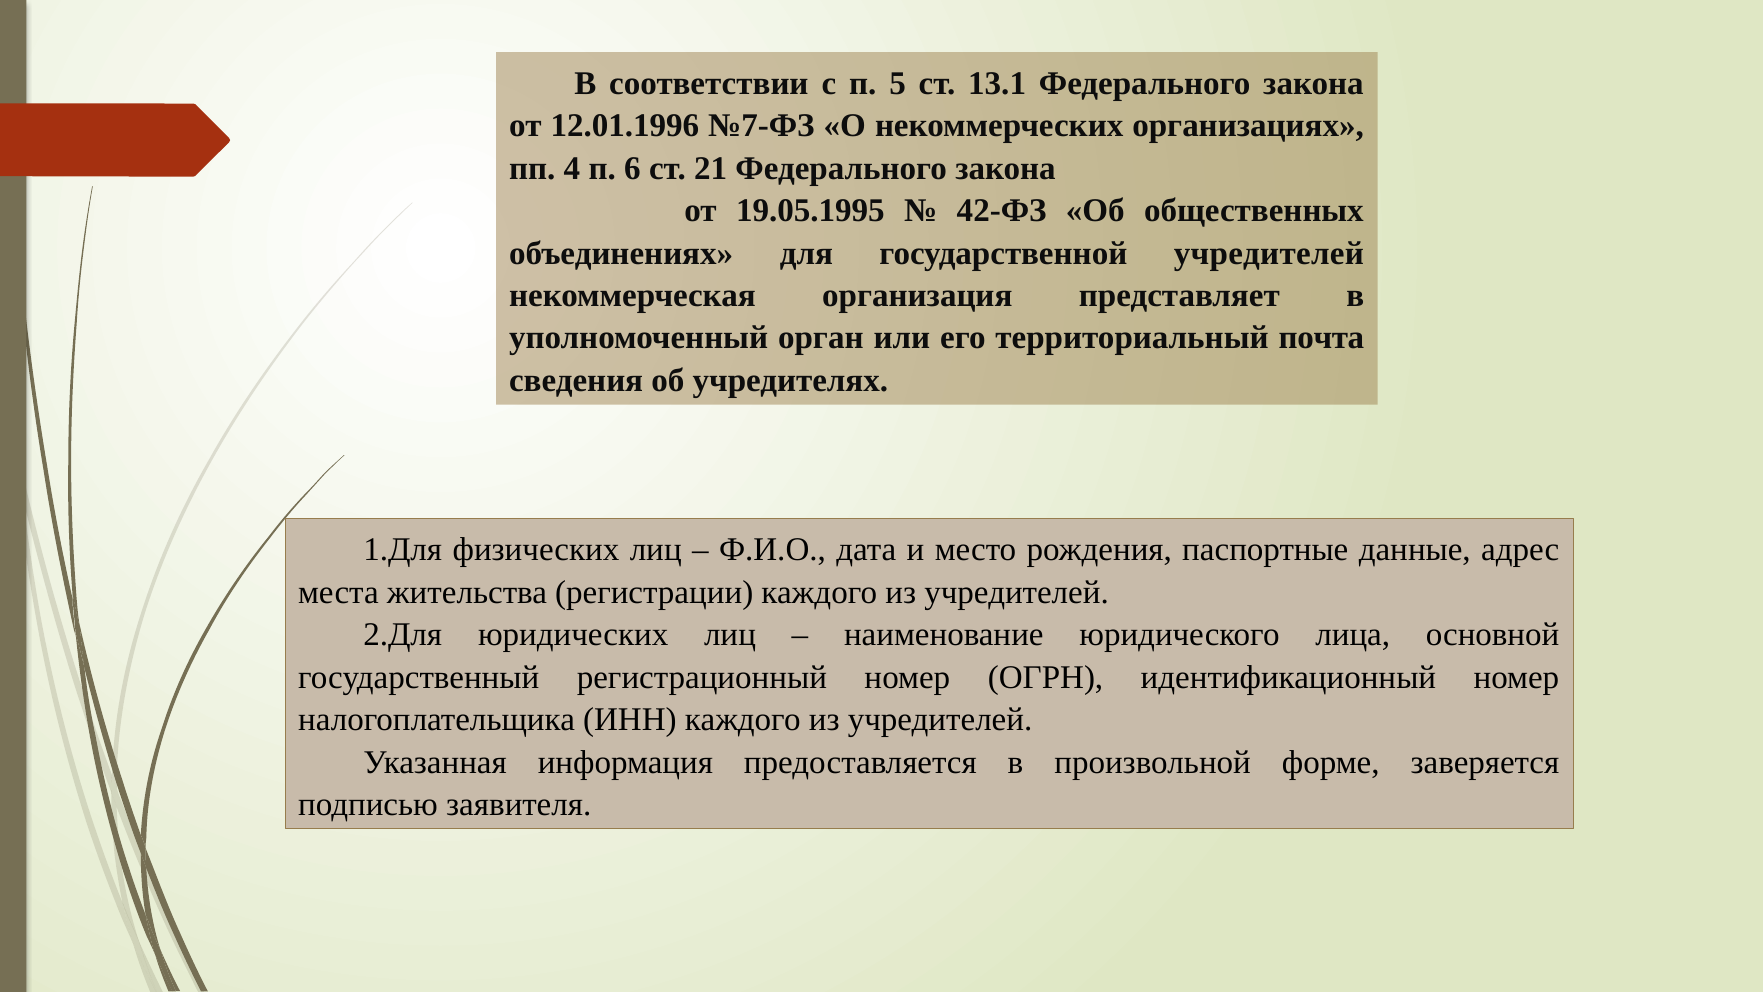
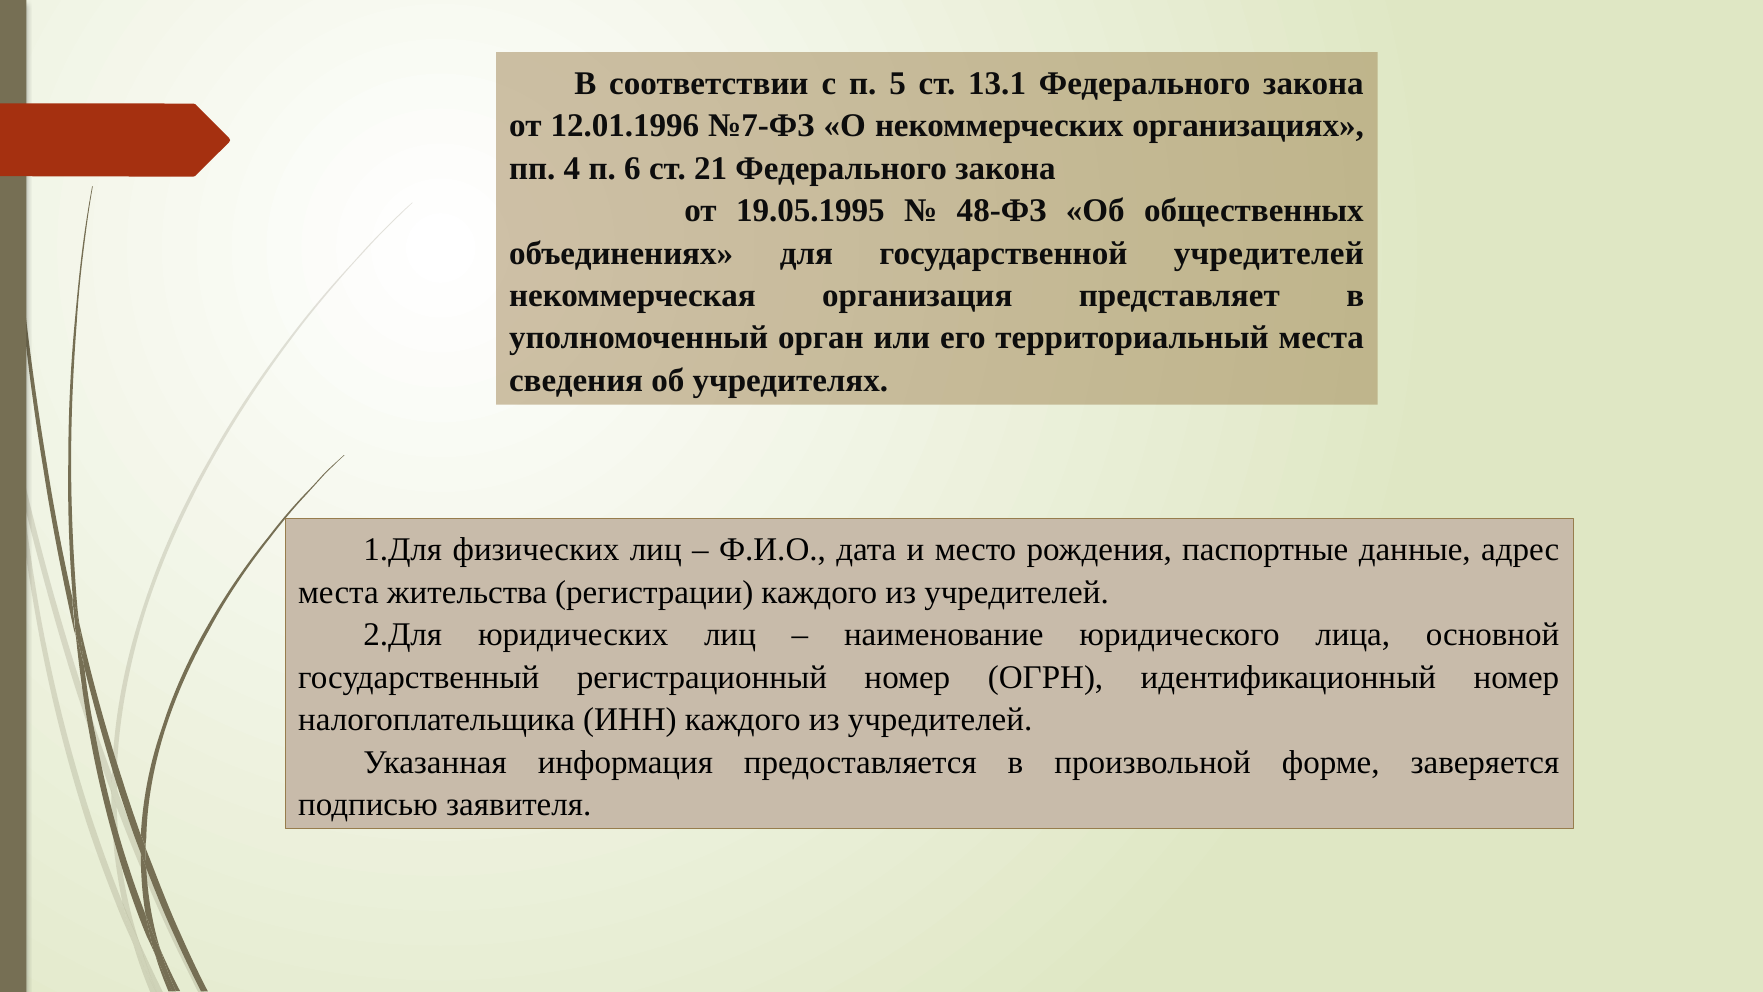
42-ФЗ: 42-ФЗ -> 48-ФЗ
территориальный почта: почта -> места
